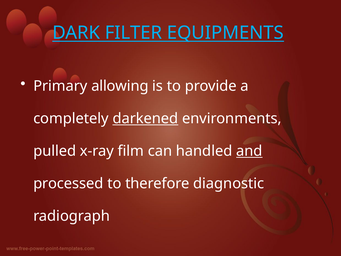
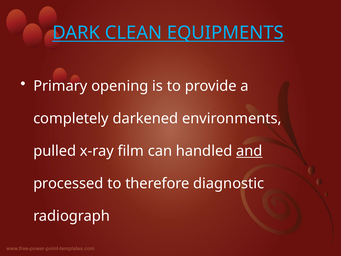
FILTER: FILTER -> CLEAN
allowing: allowing -> opening
darkened underline: present -> none
